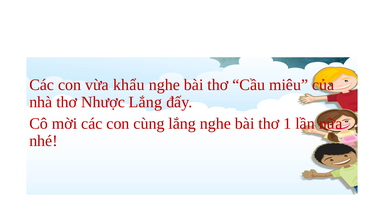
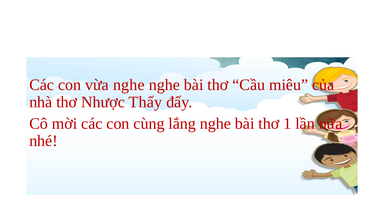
vừa khẩu: khẩu -> nghe
Nhược Lắng: Lắng -> Thấy
